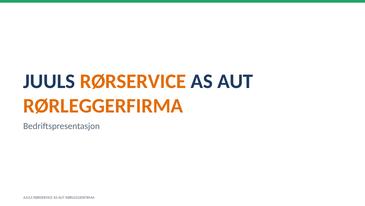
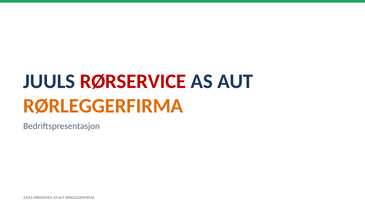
RØRSERVICE at (133, 81) colour: orange -> red
